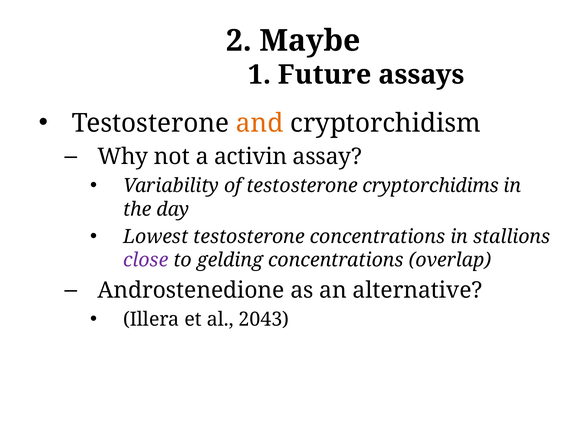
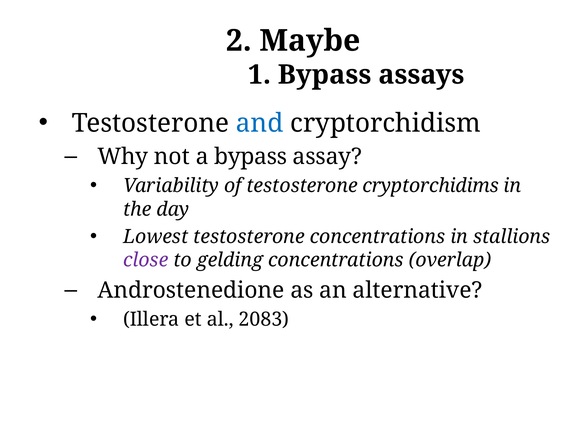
1 Future: Future -> Bypass
and colour: orange -> blue
a activin: activin -> bypass
2043: 2043 -> 2083
